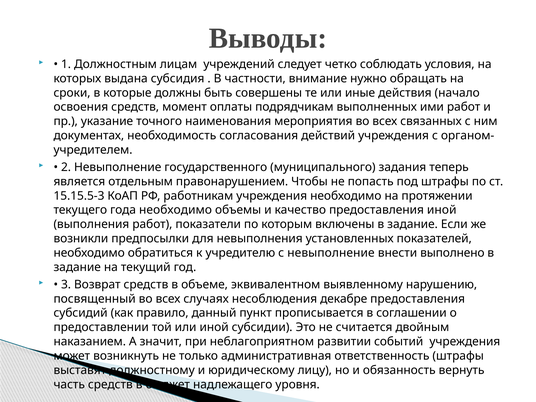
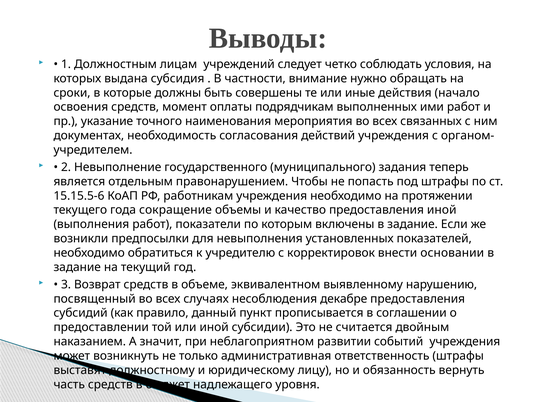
15.15.5-3: 15.15.5-3 -> 15.15.5-6
года необходимо: необходимо -> сокращение
с невыполнение: невыполнение -> корректировок
выполнено: выполнено -> основании
